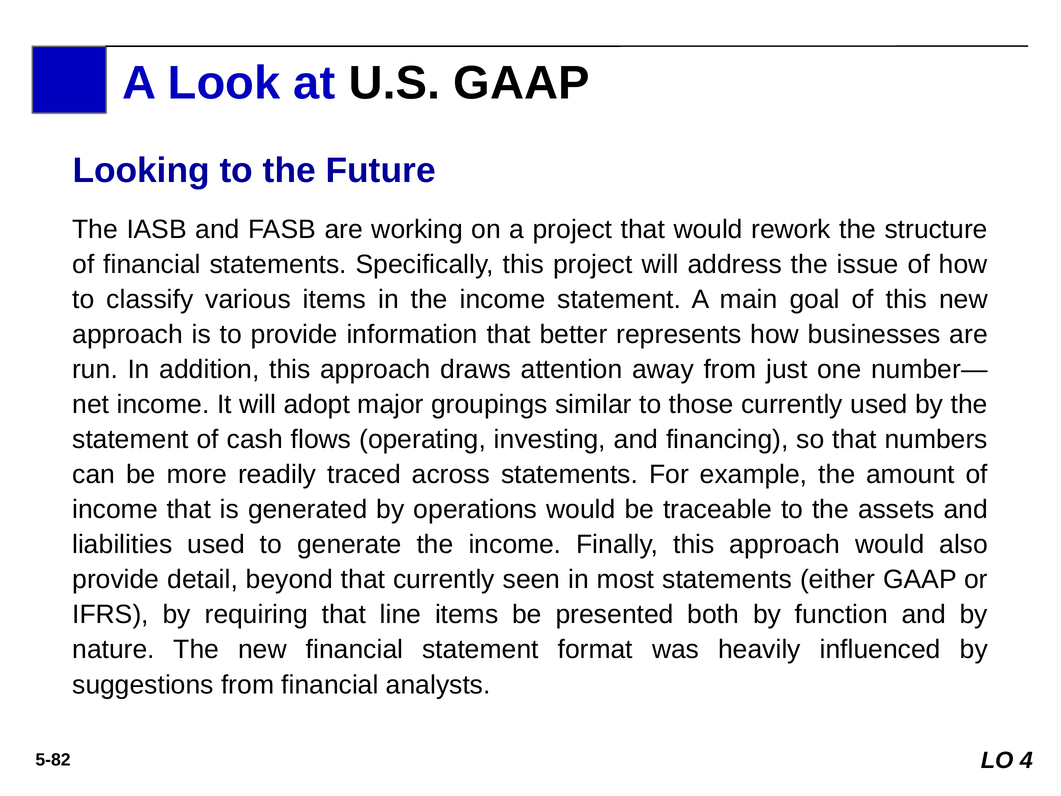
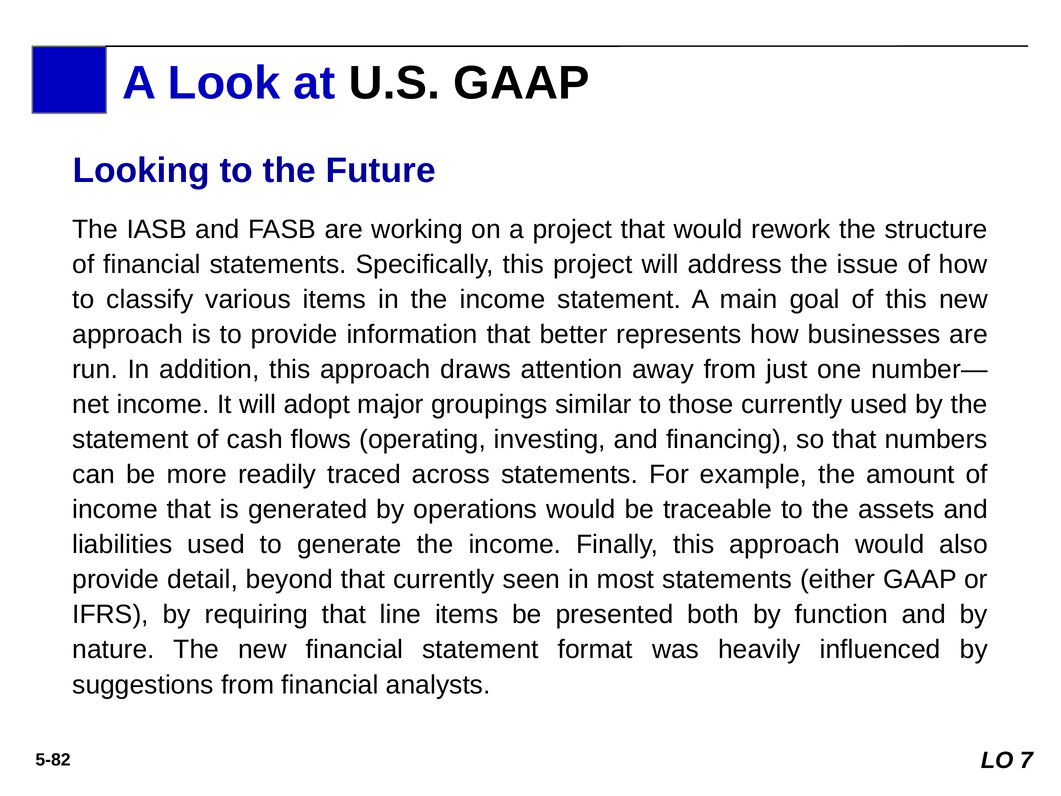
4: 4 -> 7
